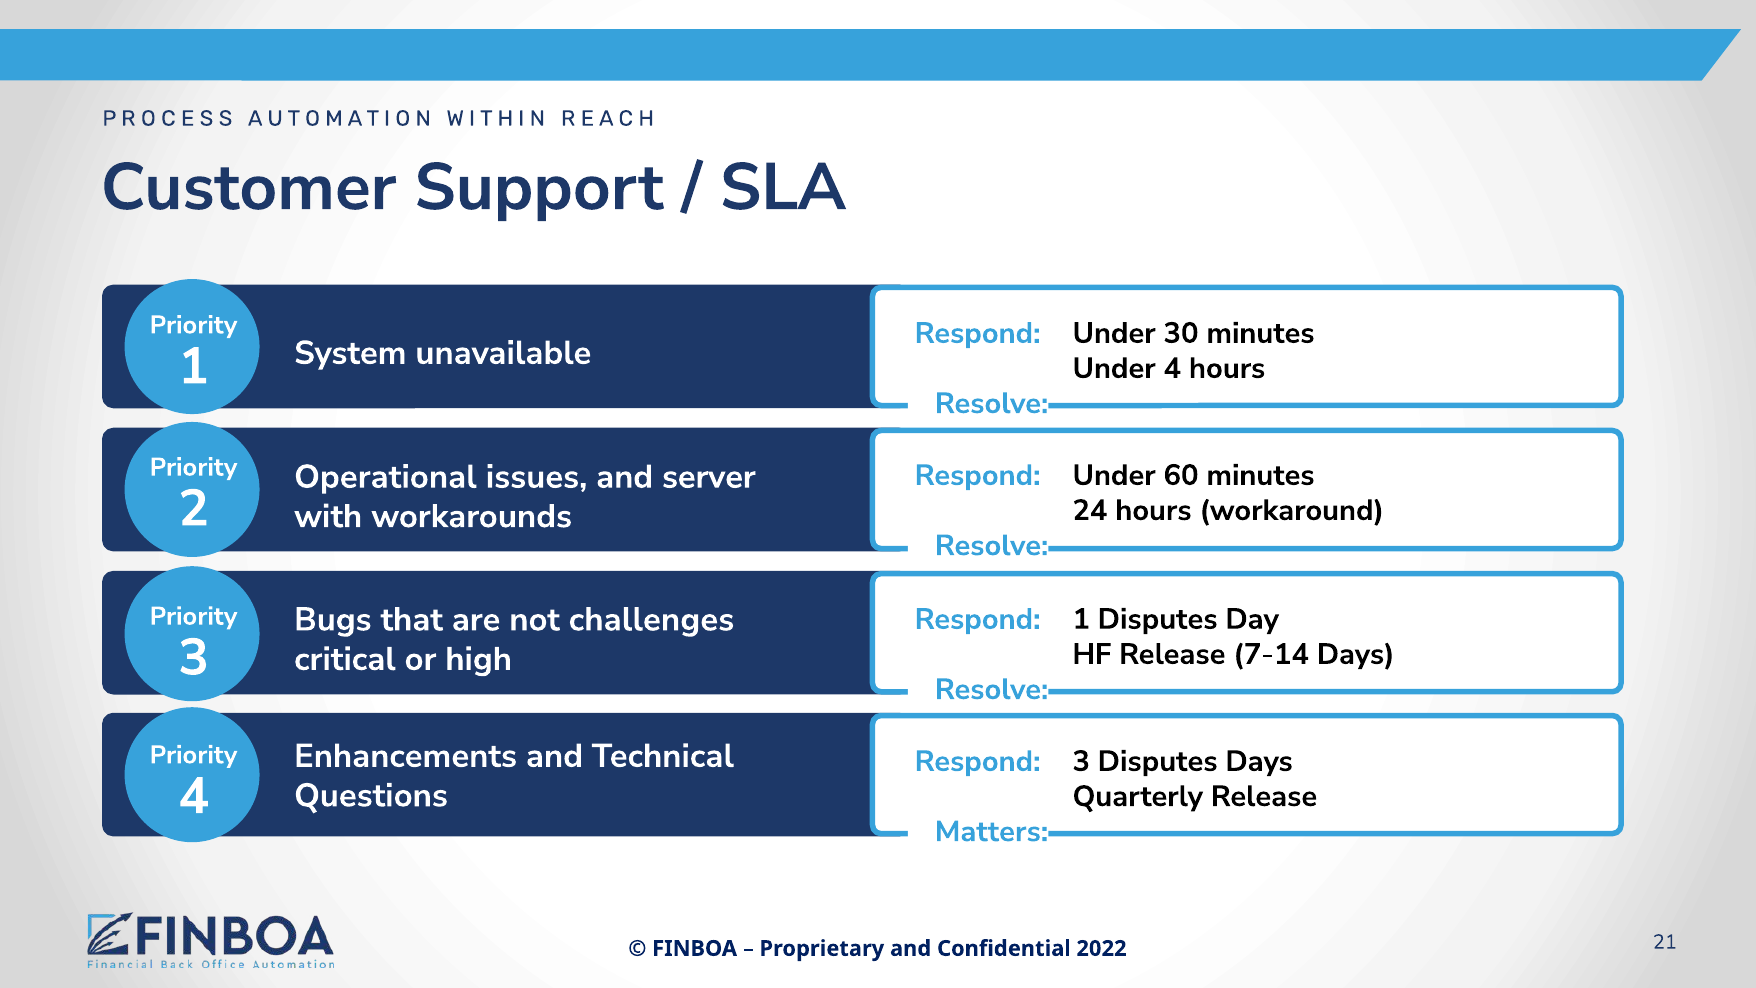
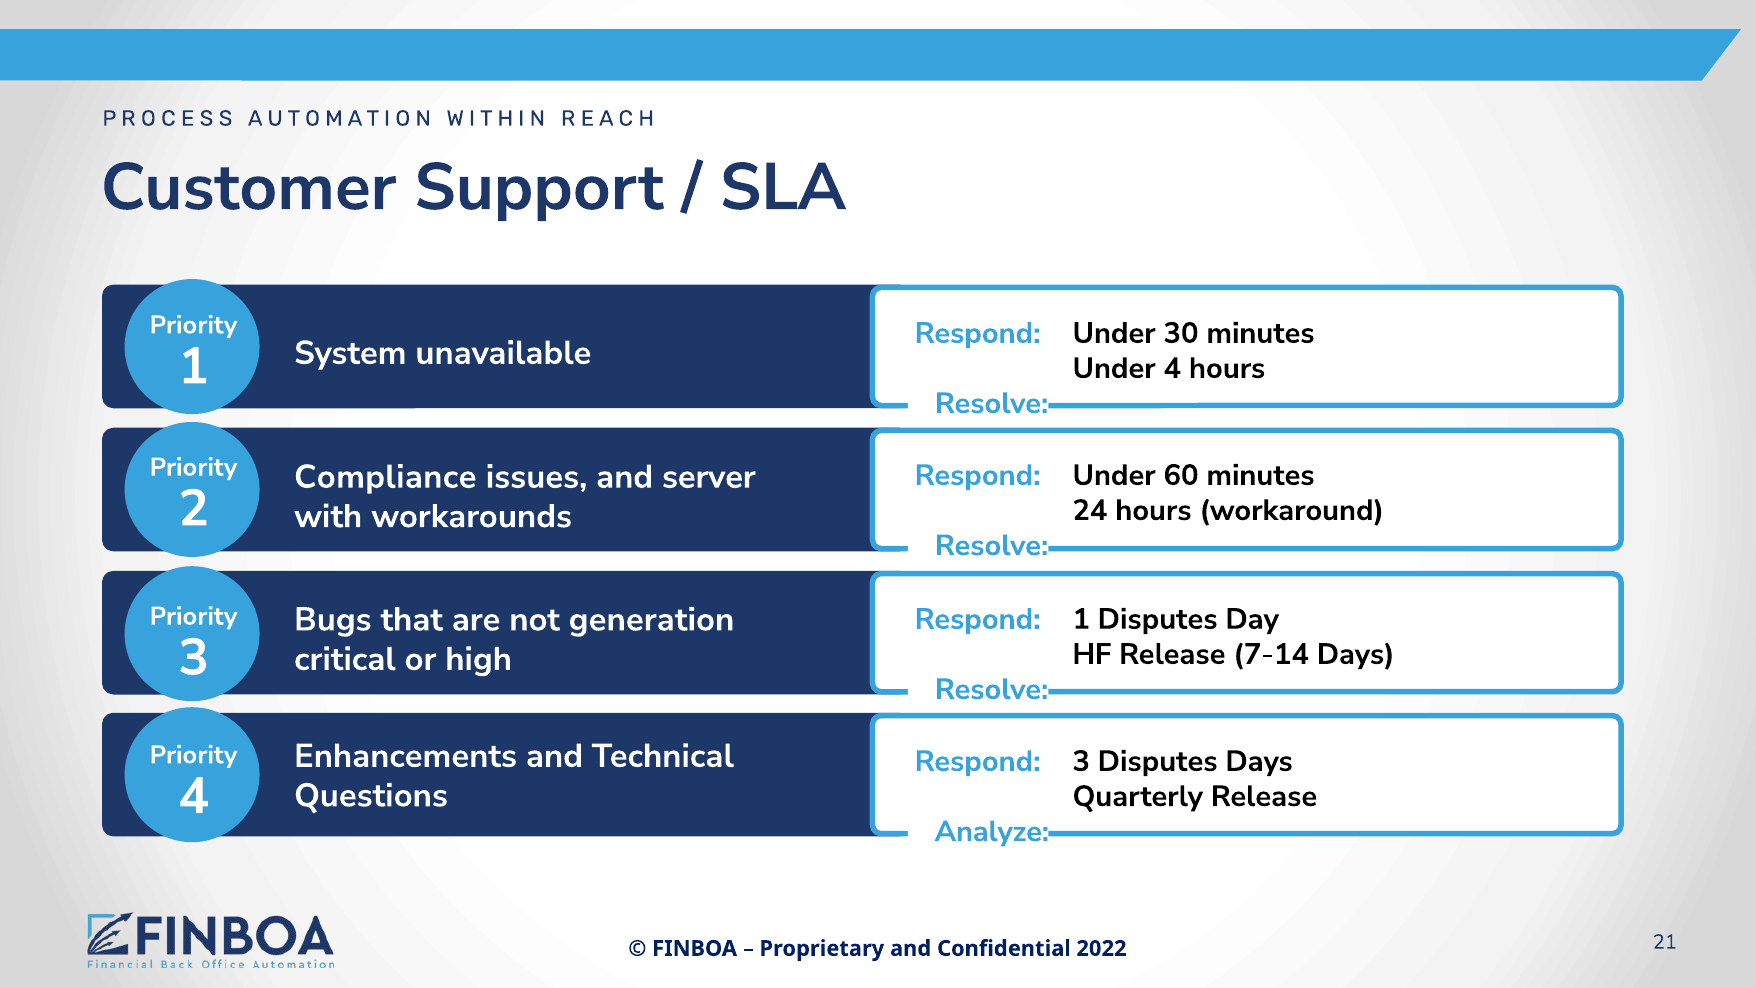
Operational: Operational -> Compliance
challenges: challenges -> generation
Matters: Matters -> Analyze
